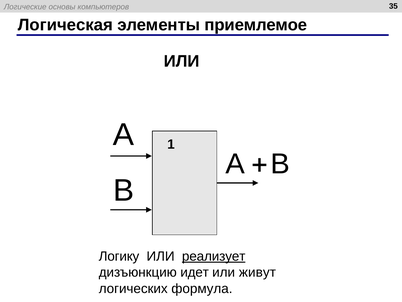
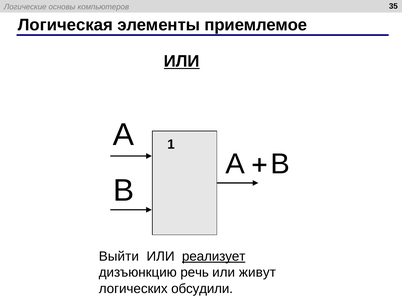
ИЛИ at (182, 61) underline: none -> present
Логику: Логику -> Выйти
идет: идет -> речь
формула: формула -> обсудили
